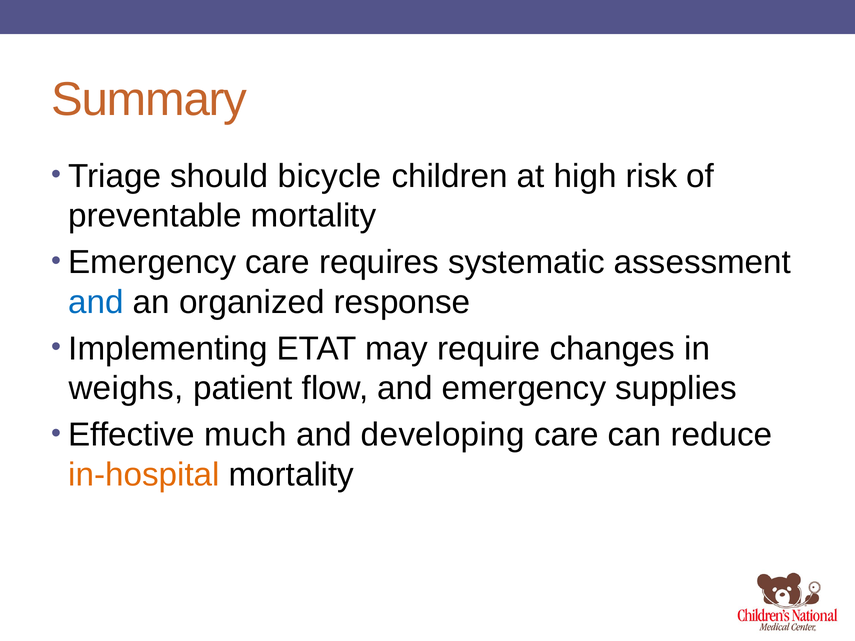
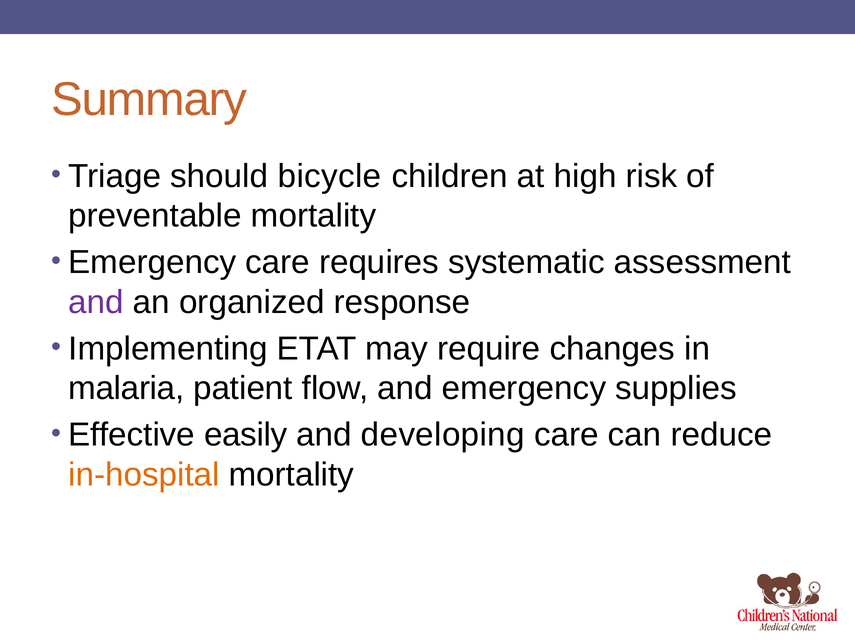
and at (96, 302) colour: blue -> purple
weighs: weighs -> malaria
much: much -> easily
